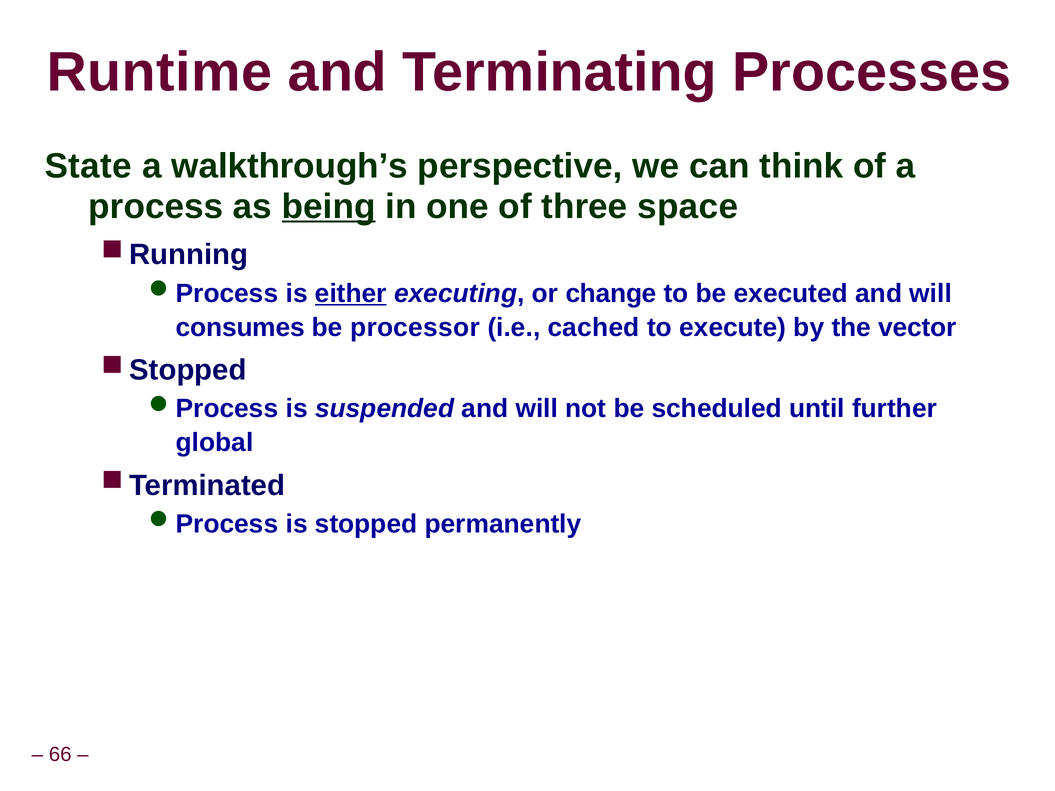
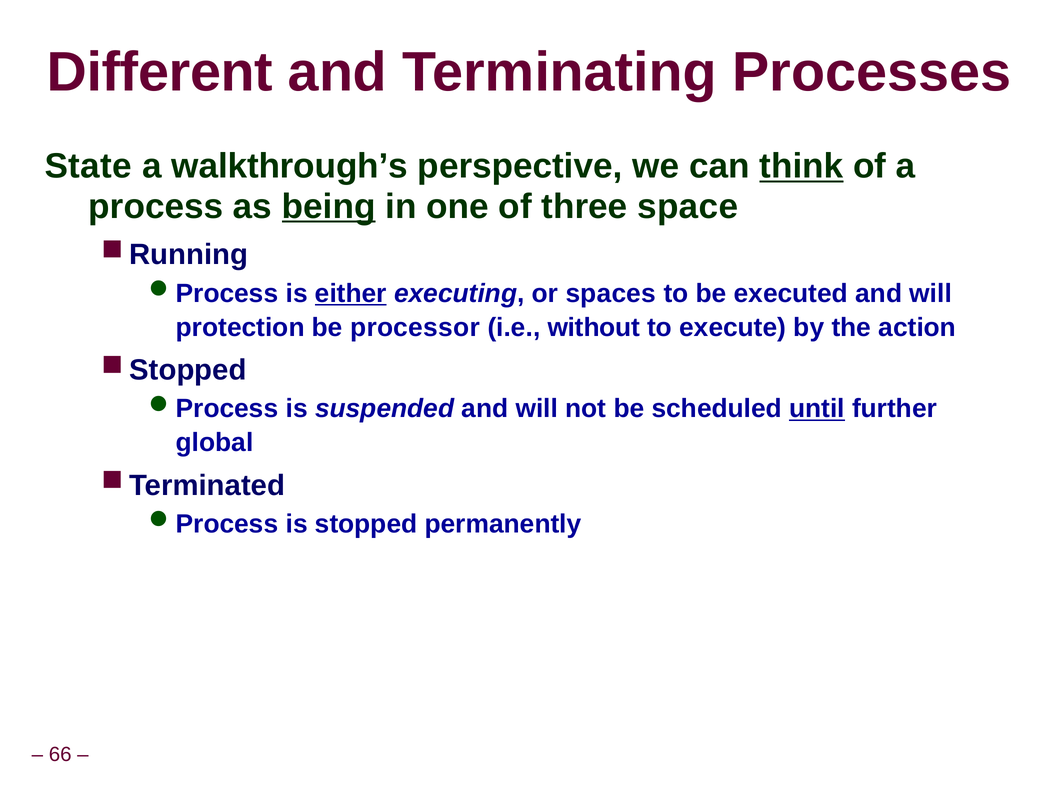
Runtime: Runtime -> Different
think underline: none -> present
change: change -> spaces
consumes: consumes -> protection
cached: cached -> without
vector: vector -> action
until underline: none -> present
